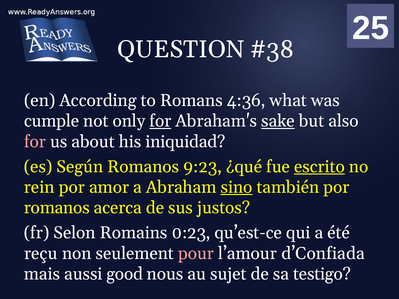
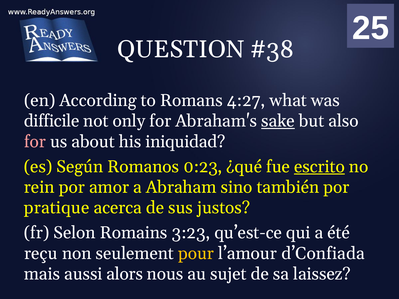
4:36: 4:36 -> 4:27
cumple: cumple -> difficile
for at (160, 121) underline: present -> none
9:23: 9:23 -> 0:23
sino underline: present -> none
romanos at (57, 208): romanos -> pratique
0:23: 0:23 -> 3:23
pour colour: pink -> yellow
good: good -> alors
testigo: testigo -> laissez
